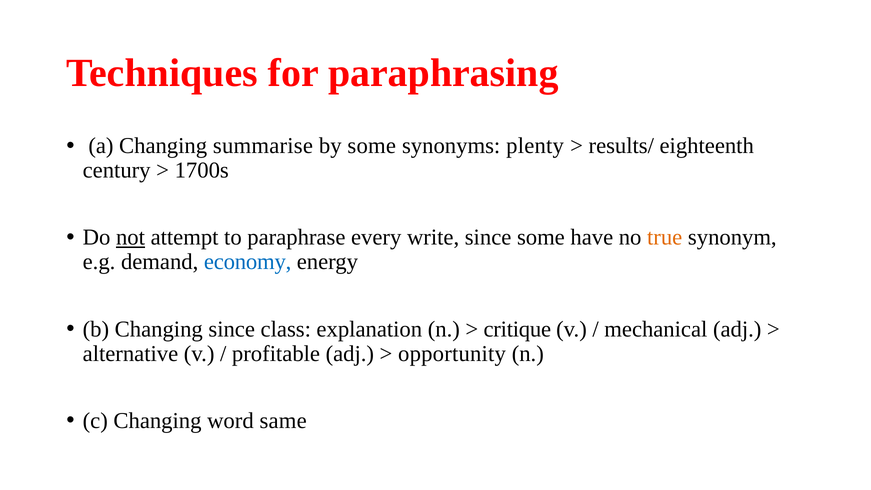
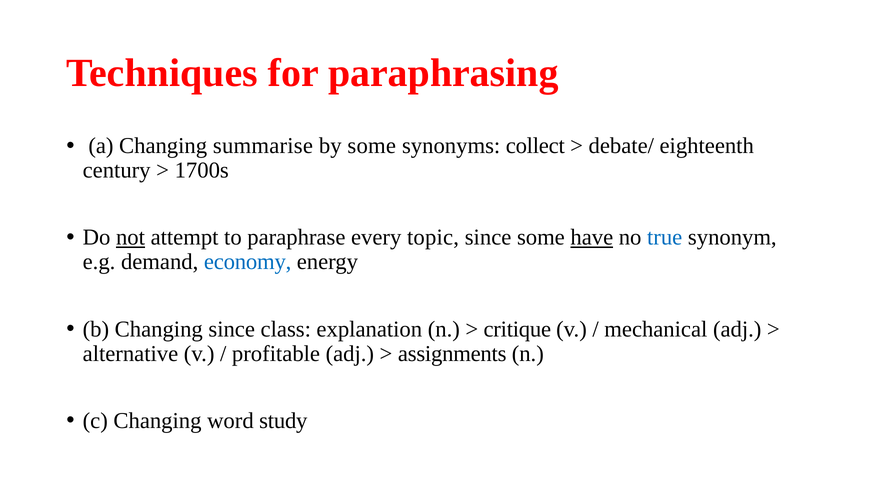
plenty: plenty -> collect
results/: results/ -> debate/
write: write -> topic
have underline: none -> present
true colour: orange -> blue
opportunity: opportunity -> assignments
same: same -> study
